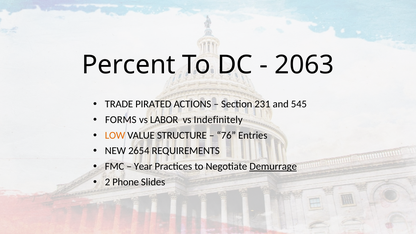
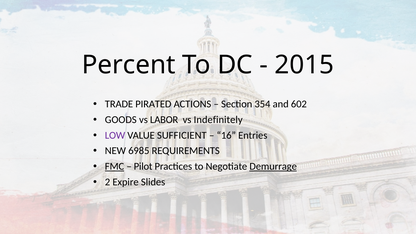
2063: 2063 -> 2015
231: 231 -> 354
545: 545 -> 602
FORMS: FORMS -> GOODS
LOW colour: orange -> purple
STRUCTURE: STRUCTURE -> SUFFICIENT
76: 76 -> 16
2654: 2654 -> 6985
FMC underline: none -> present
Year: Year -> Pilot
Phone: Phone -> Expire
